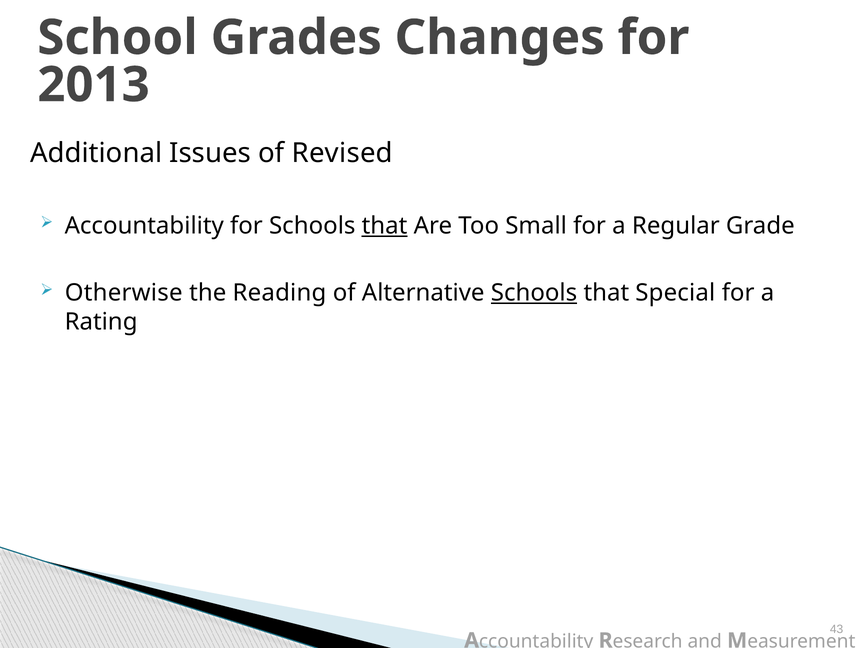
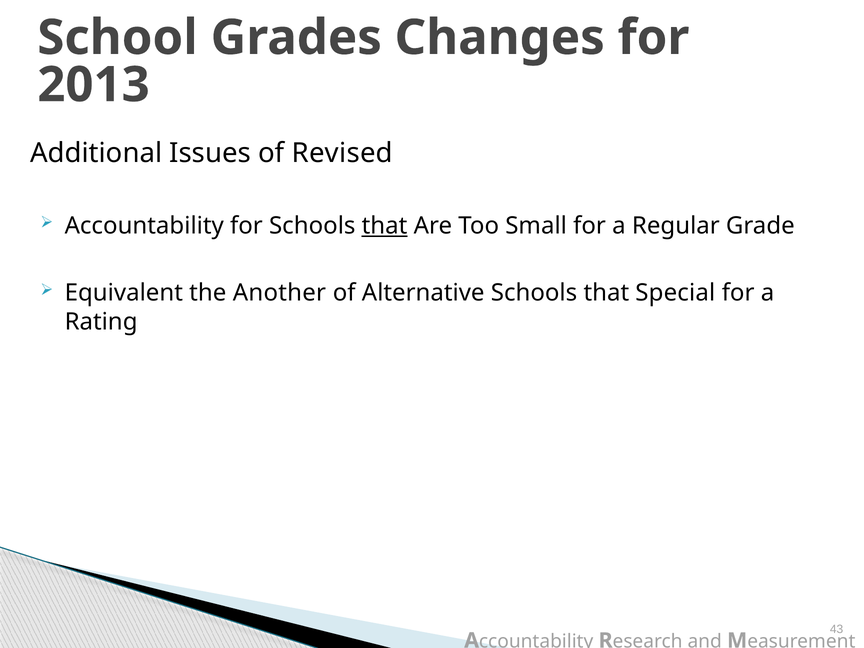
Otherwise: Otherwise -> Equivalent
Reading: Reading -> Another
Schools at (534, 293) underline: present -> none
